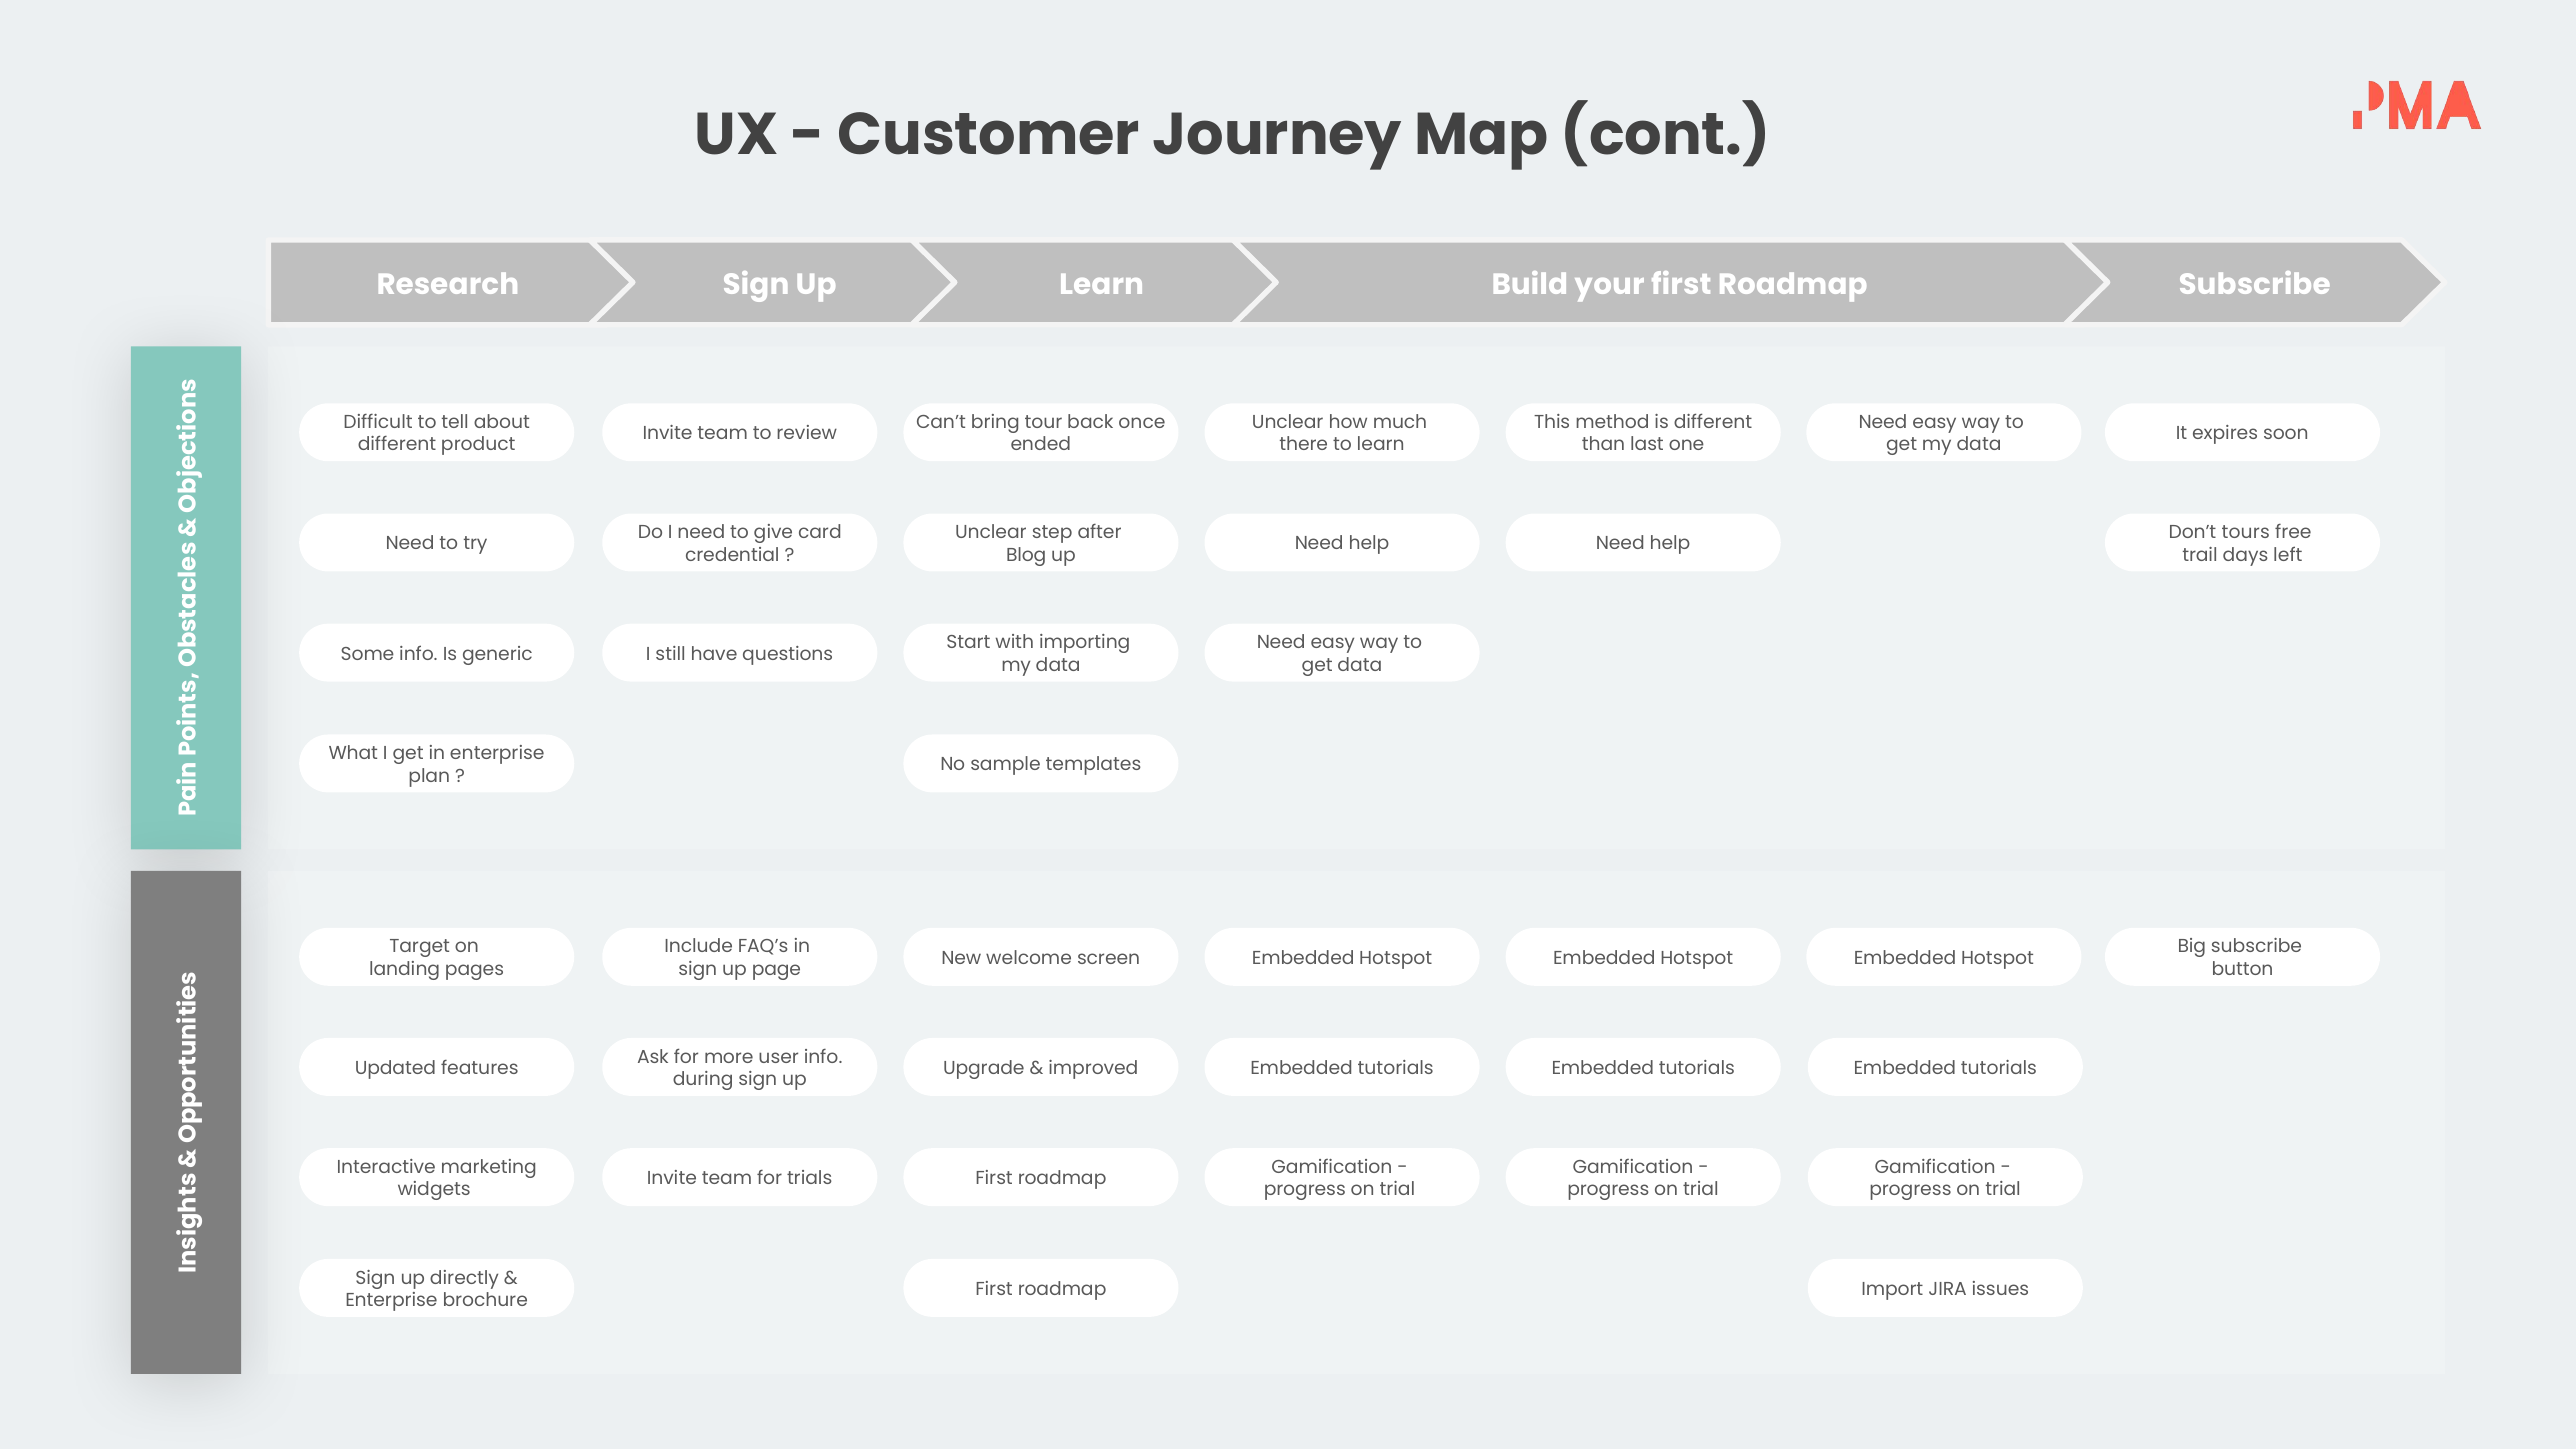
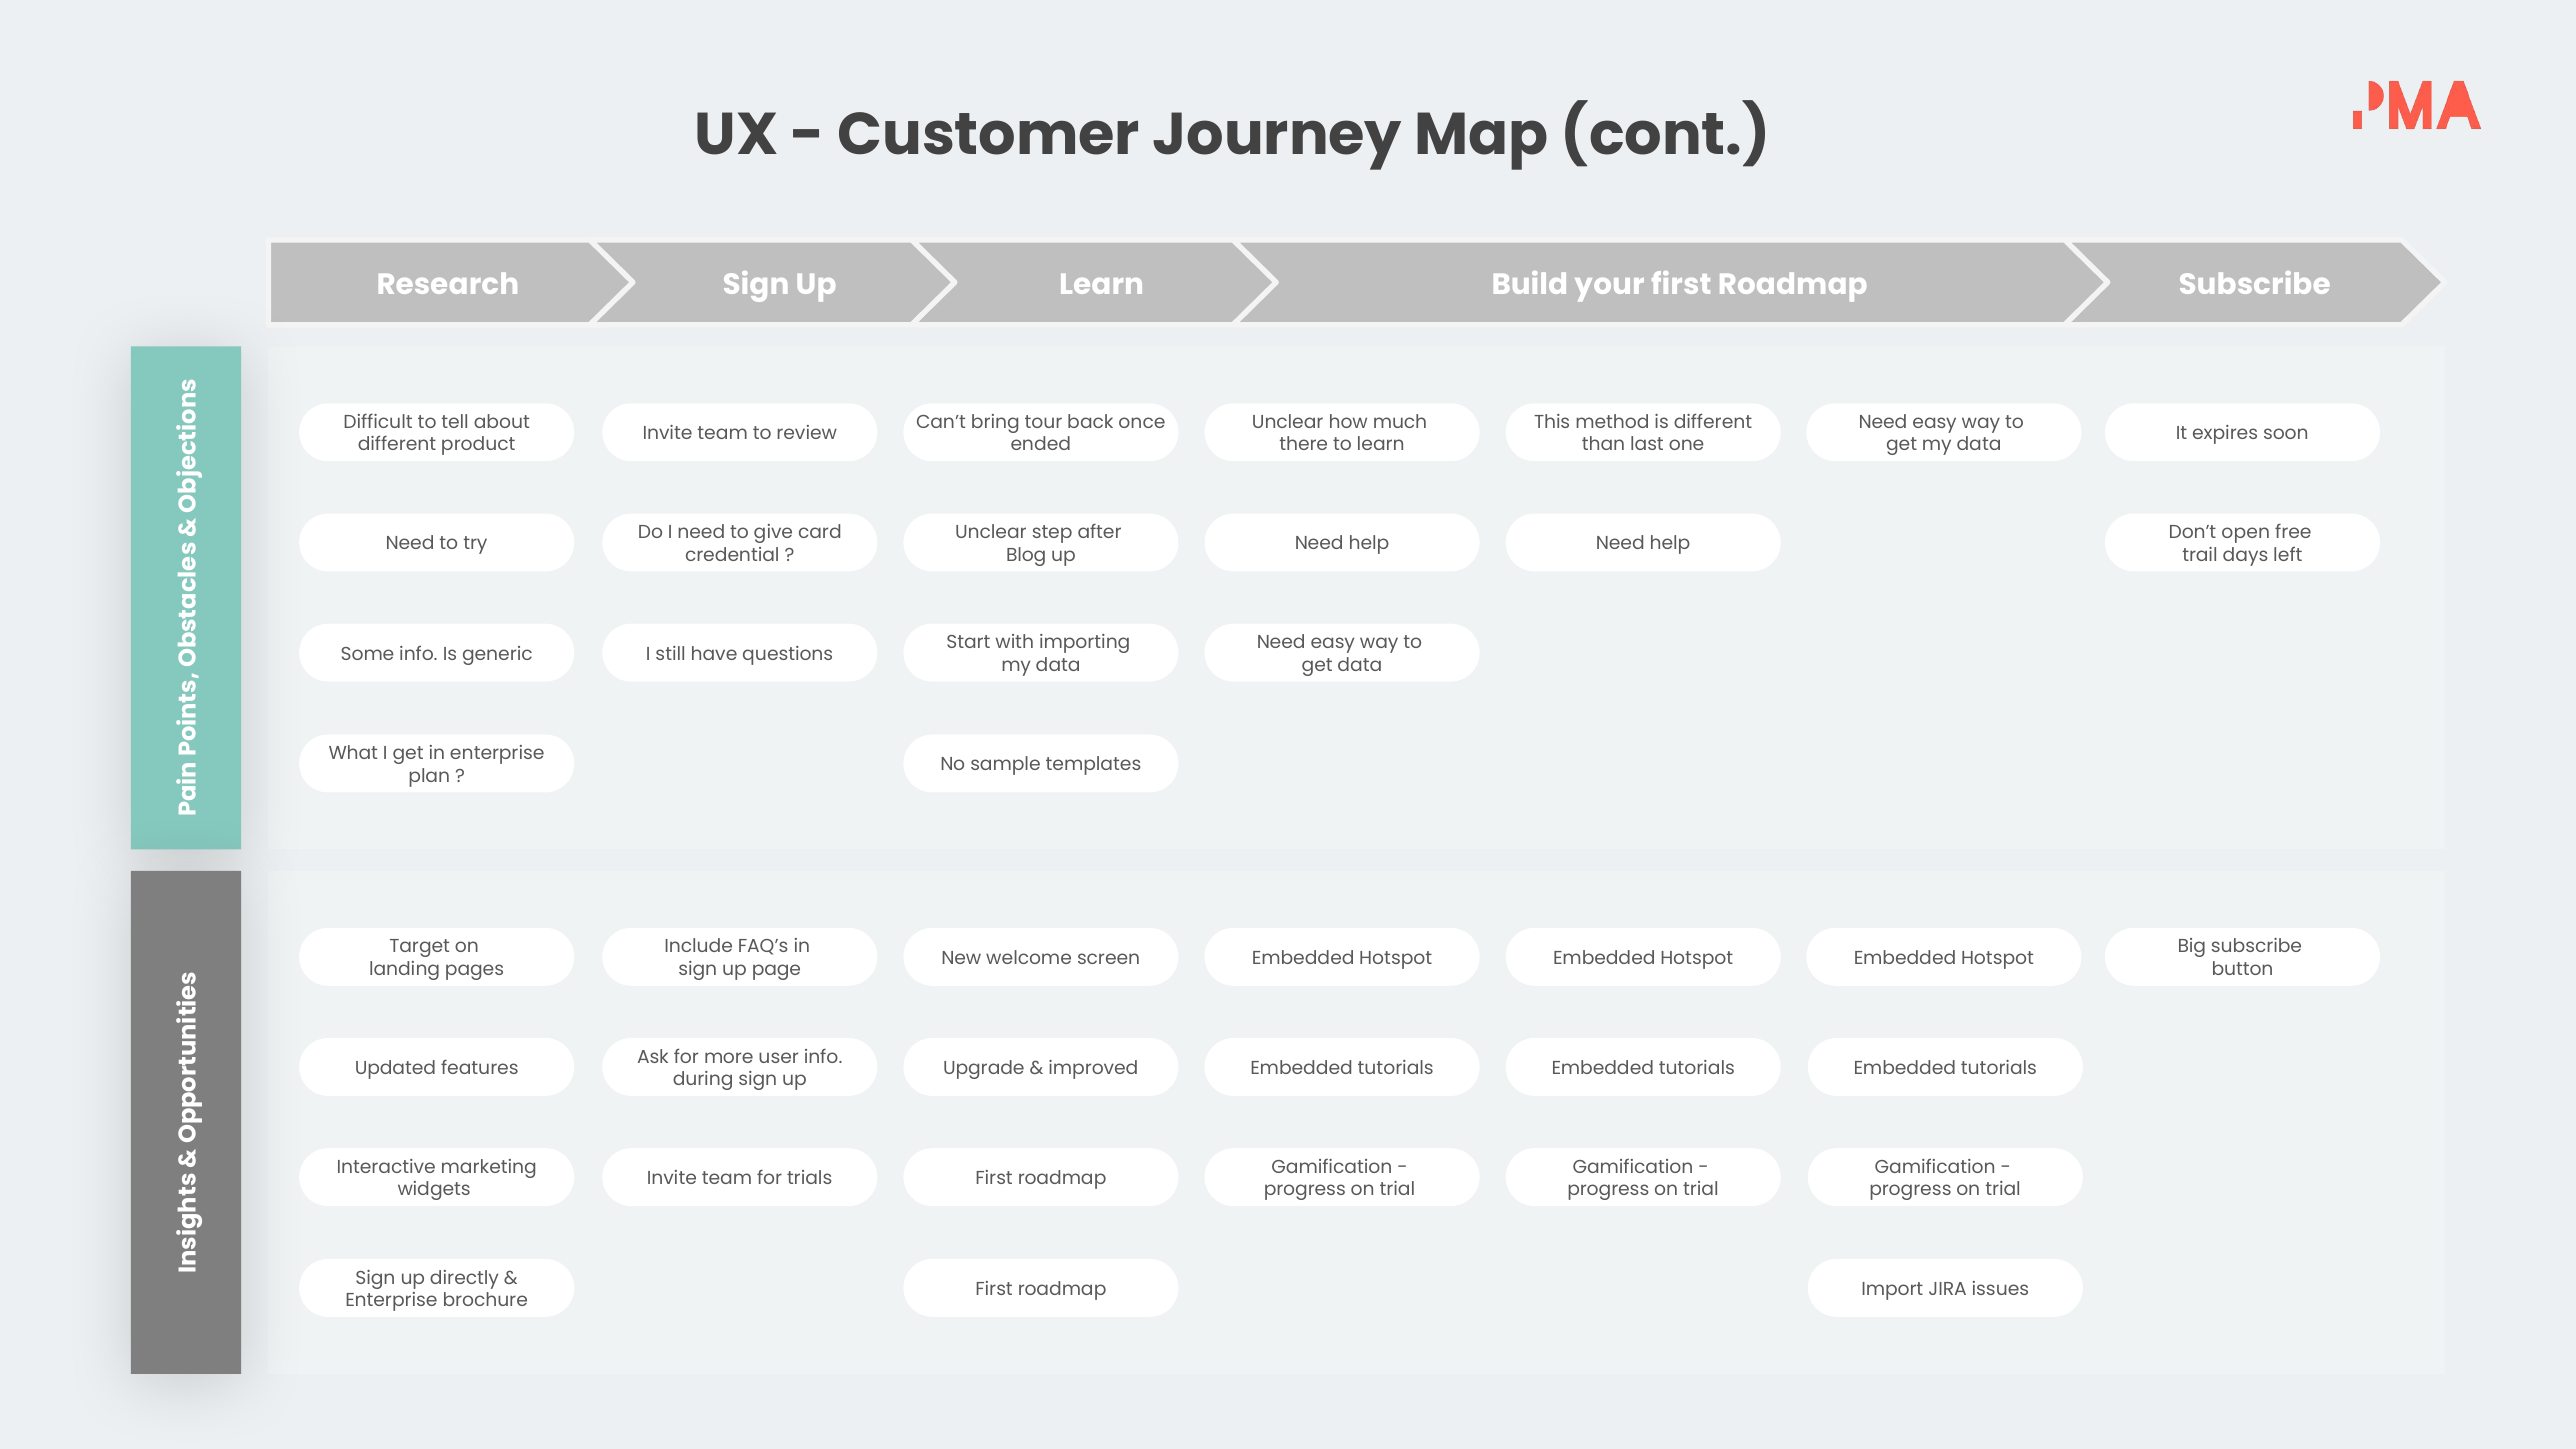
tours: tours -> open
